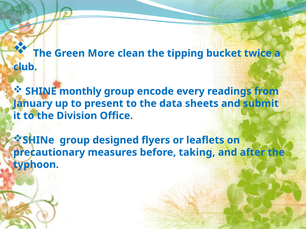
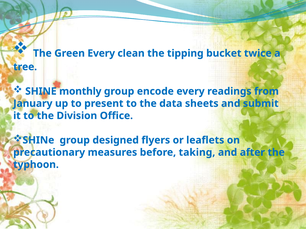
Green More: More -> Every
club: club -> tree
